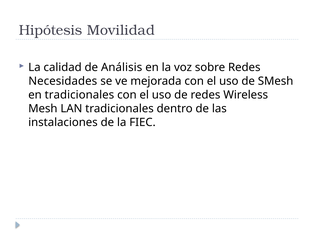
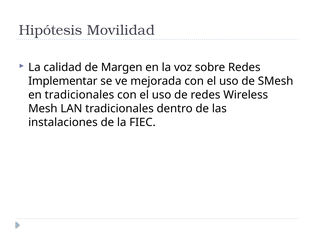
Análisis: Análisis -> Margen
Necesidades: Necesidades -> Implementar
